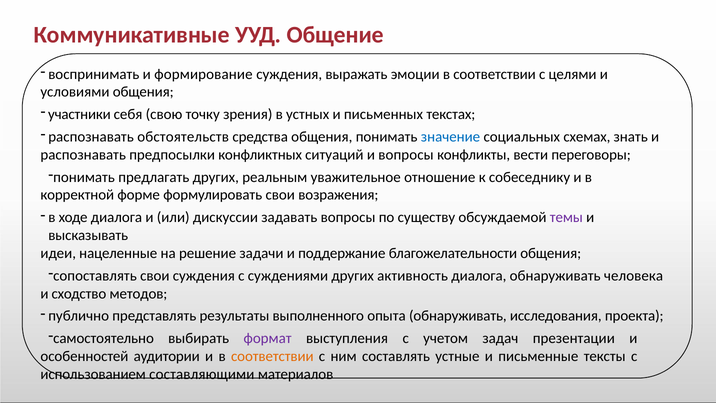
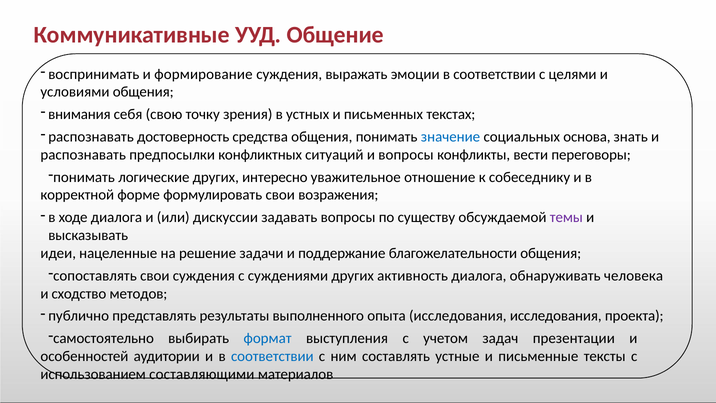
участники: участники -> внимания
обстоятельств: обстоятельств -> достоверность
схемах: схемах -> основа
предлагать: предлагать -> логические
реальным: реальным -> интересно
опыта обнаруживать: обнаруживать -> исследования
формат colour: purple -> blue
соответствии at (272, 356) colour: orange -> blue
